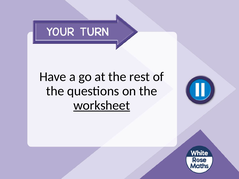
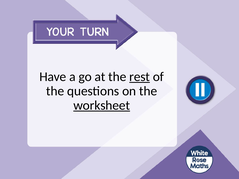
rest underline: none -> present
